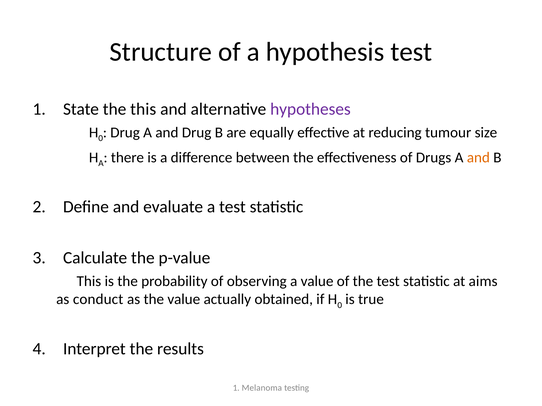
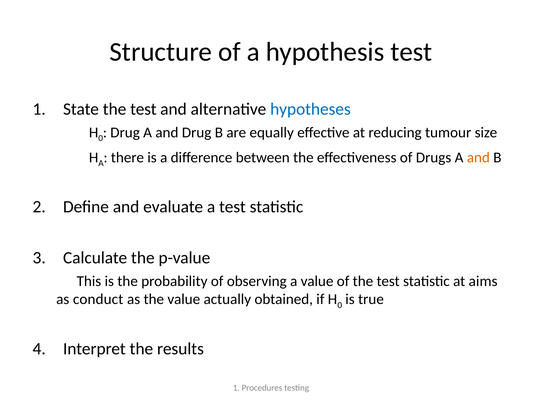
State the this: this -> test
hypotheses colour: purple -> blue
Melanoma: Melanoma -> Procedures
